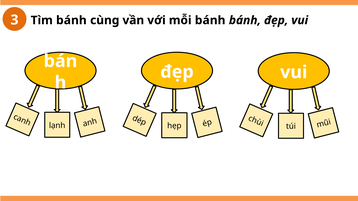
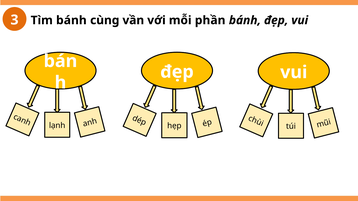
mỗi bánh: bánh -> phần
